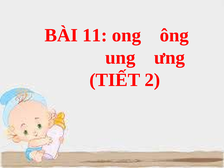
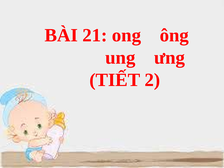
11: 11 -> 21
